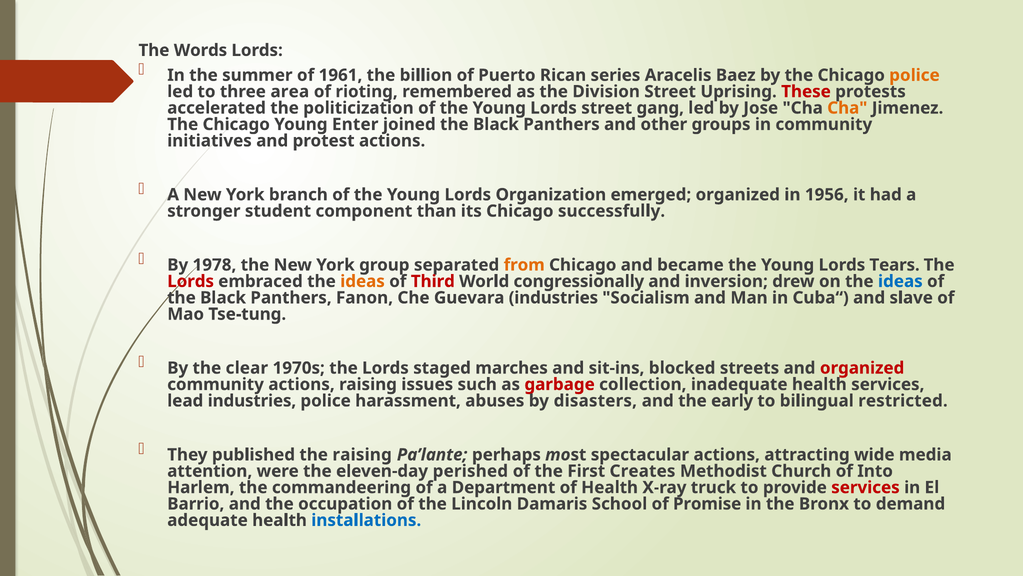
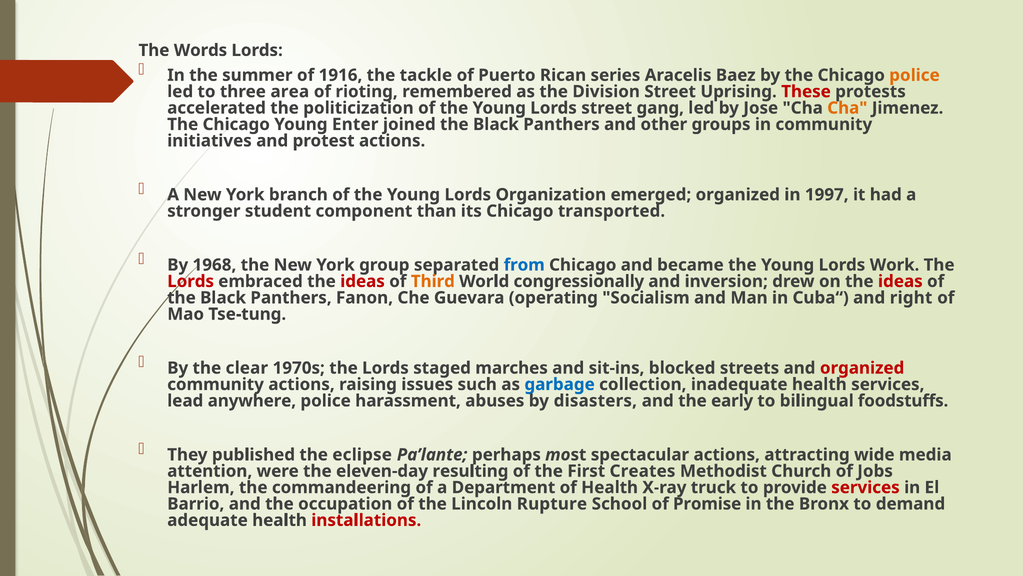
1961: 1961 -> 1916
billion: billion -> tackle
1956: 1956 -> 1997
successfully: successfully -> transported
1978: 1978 -> 1968
from colour: orange -> blue
Tears: Tears -> Work
ideas at (363, 281) colour: orange -> red
Third colour: red -> orange
ideas at (900, 281) colour: blue -> red
Guevara industries: industries -> operating
slave: slave -> right
garbage colour: red -> blue
lead industries: industries -> anywhere
restricted: restricted -> foodstuffs
the raising: raising -> eclipse
perished: perished -> resulting
Into: Into -> Jobs
Damaris: Damaris -> Rupture
installations colour: blue -> red
